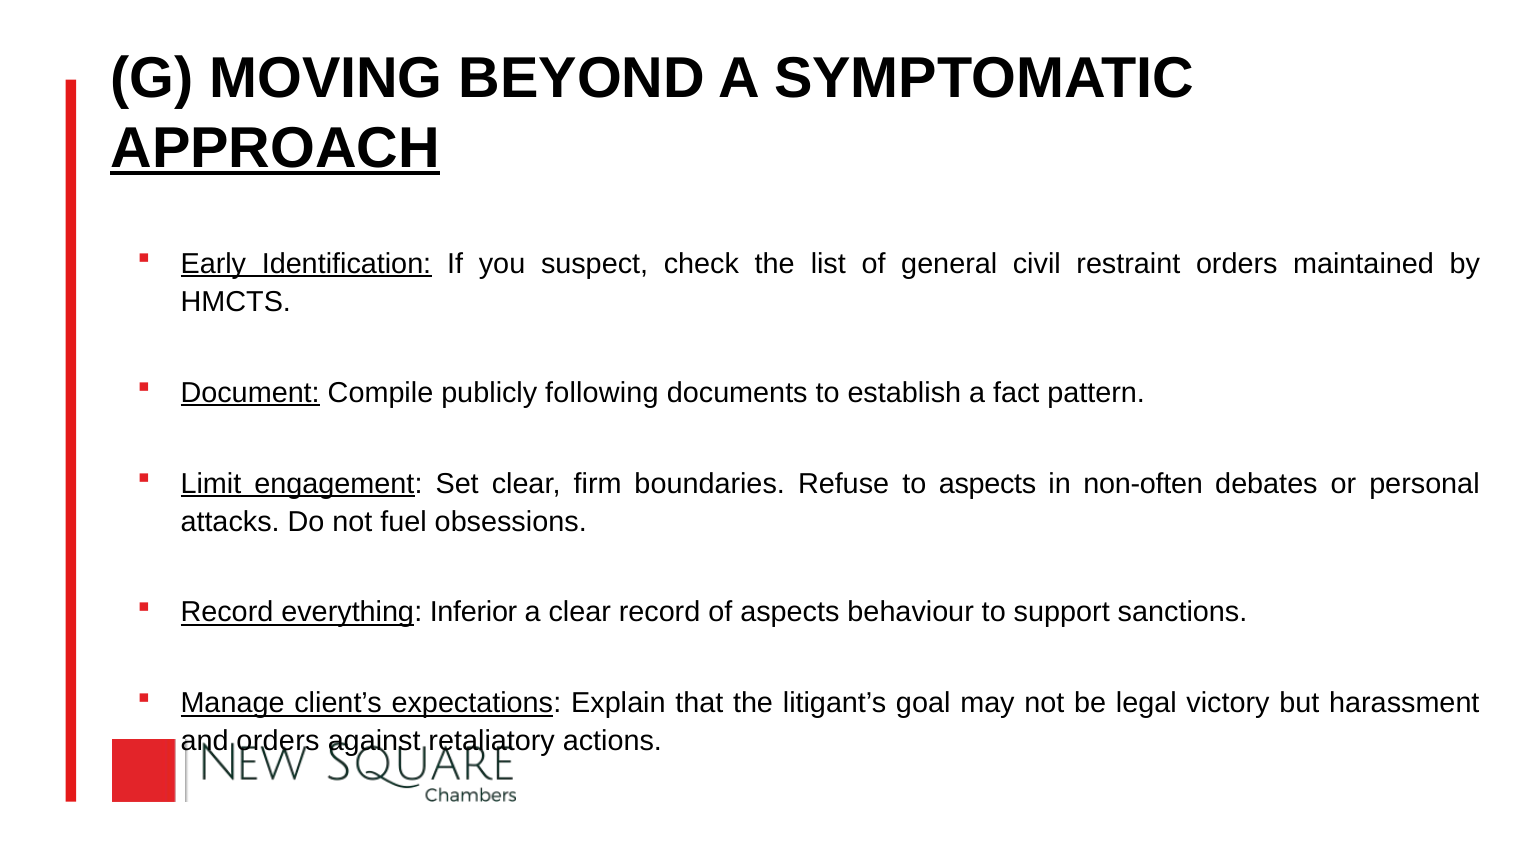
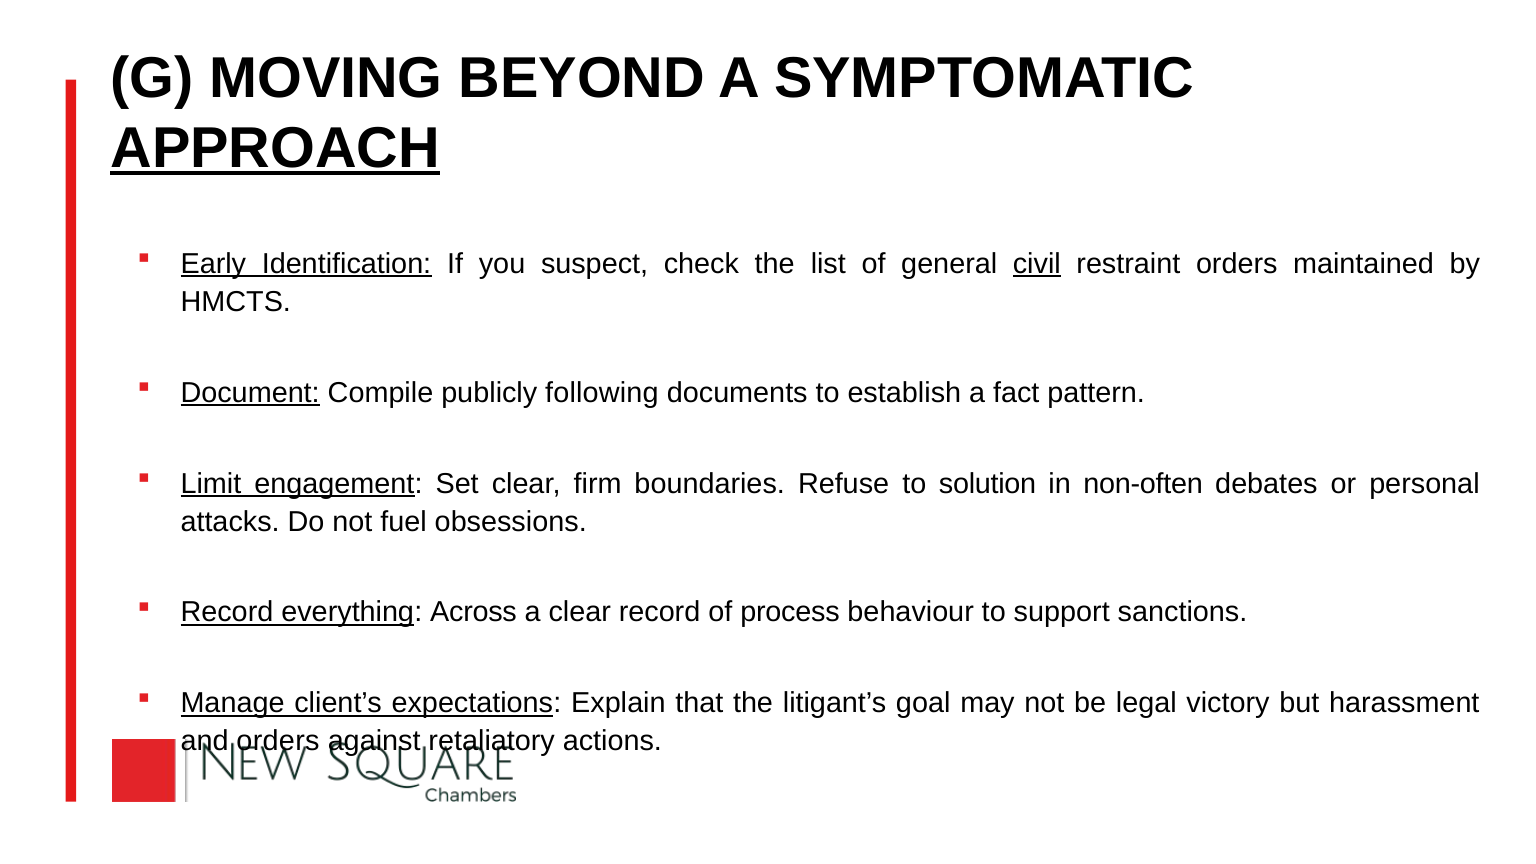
civil underline: none -> present
to aspects: aspects -> solution
Inferior: Inferior -> Across
of aspects: aspects -> process
